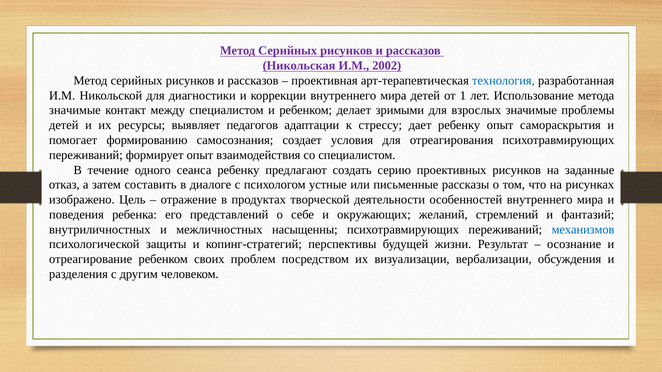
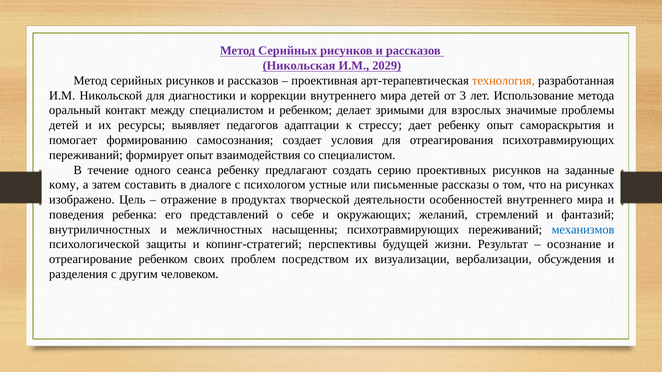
2002: 2002 -> 2029
технология colour: blue -> orange
1: 1 -> 3
значимые at (75, 111): значимые -> оральный
отказ: отказ -> кому
